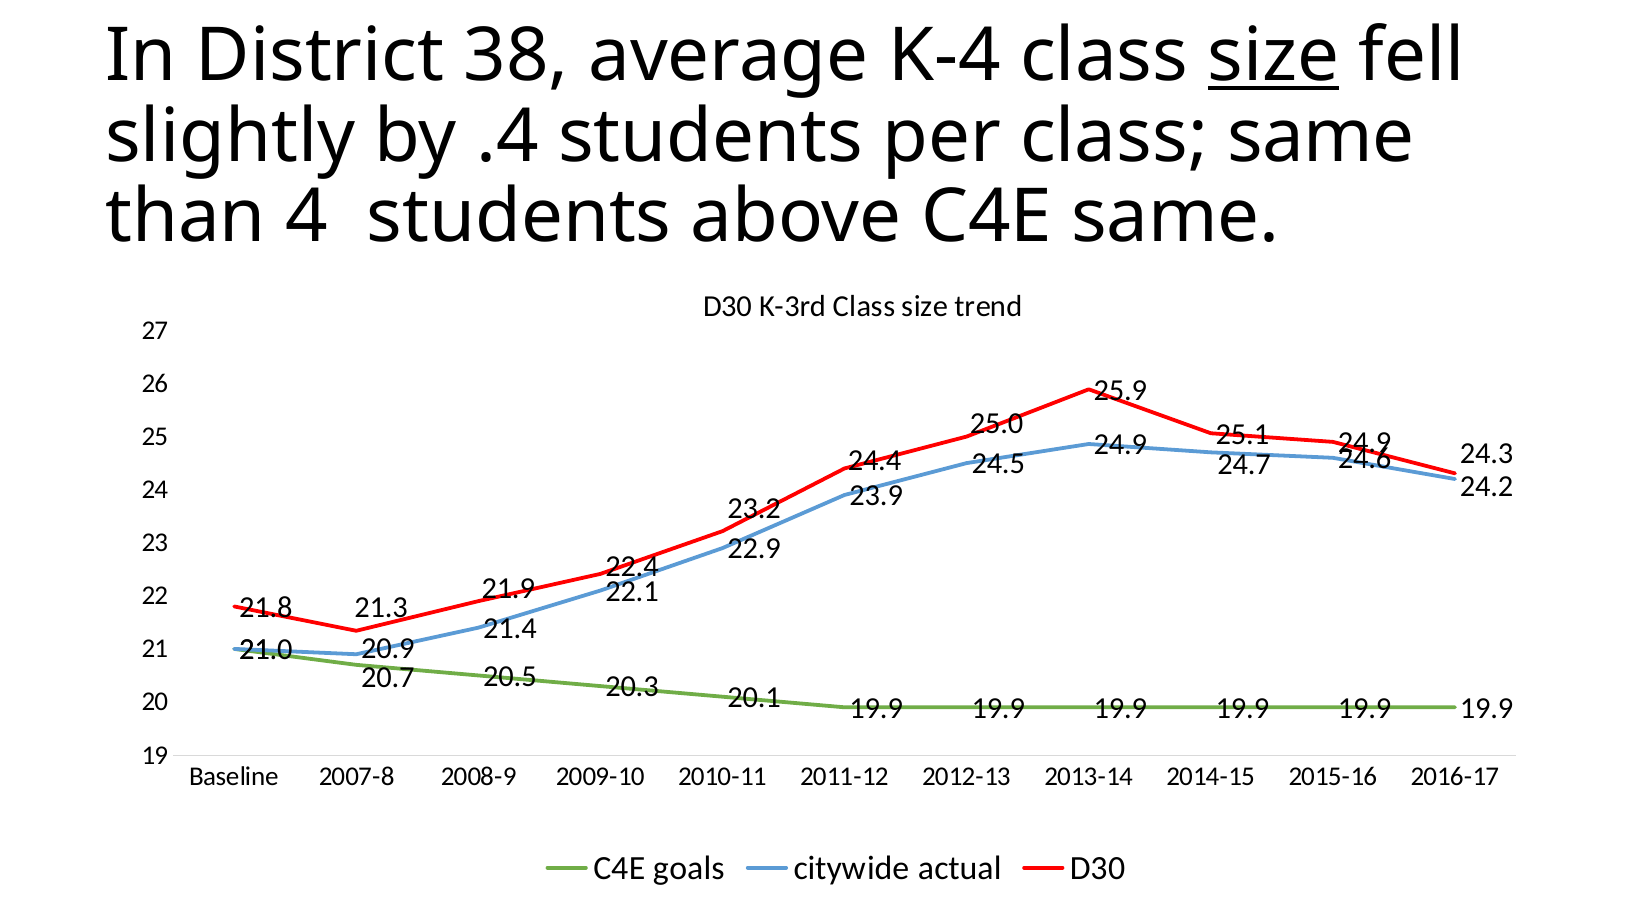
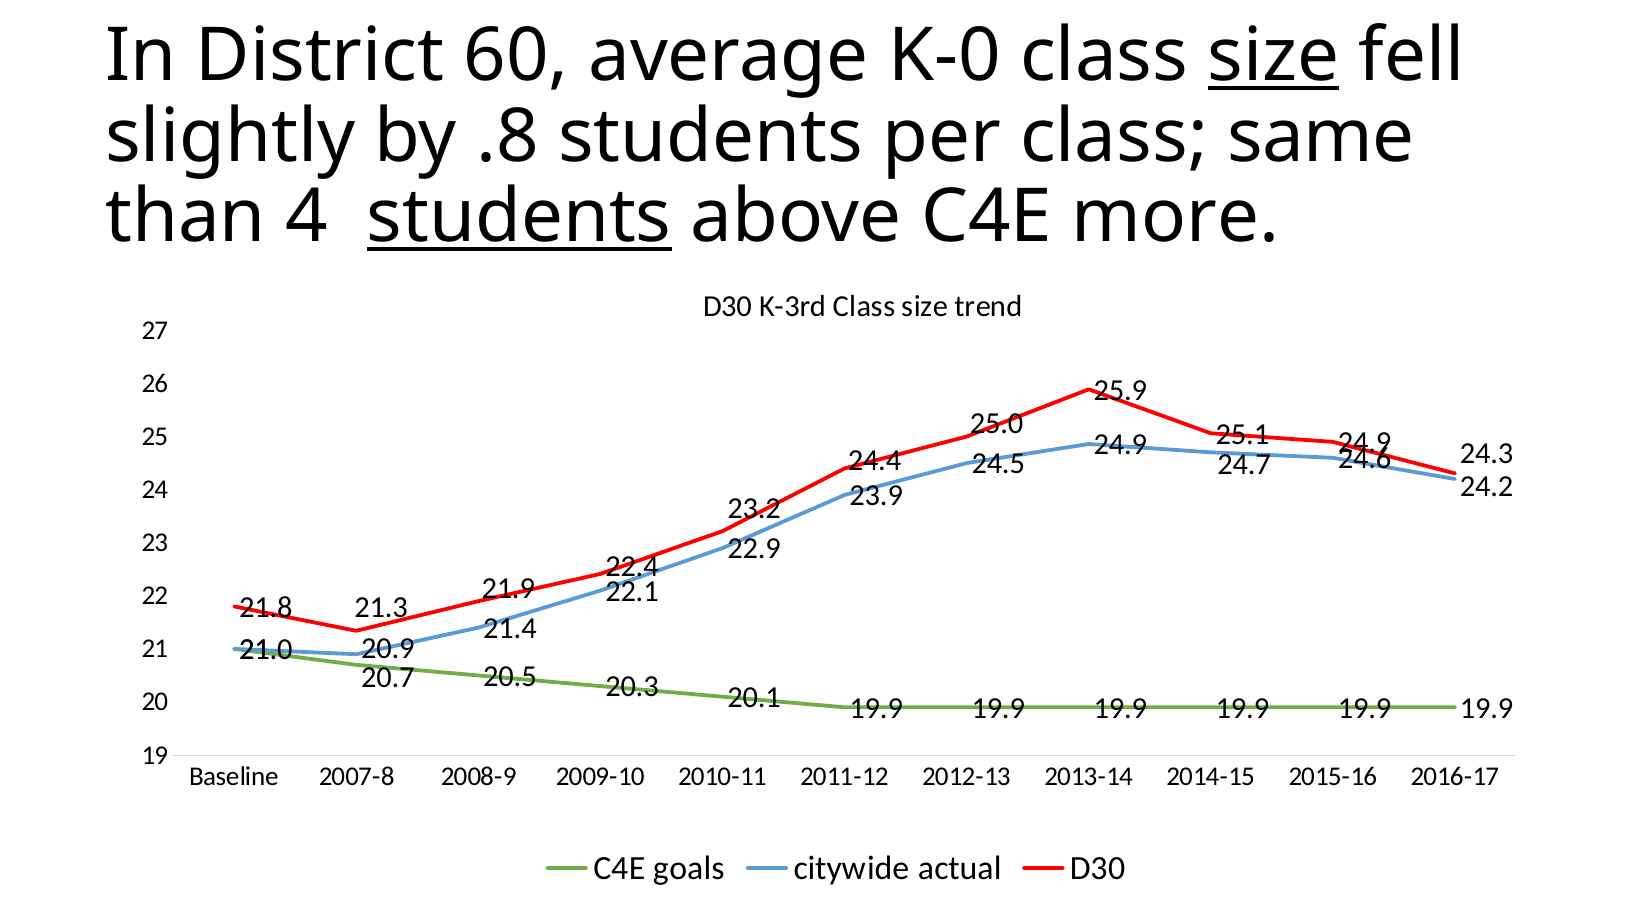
38: 38 -> 60
K-4: K-4 -> K-0
.4: .4 -> .8
students at (519, 217) underline: none -> present
C4E same: same -> more
